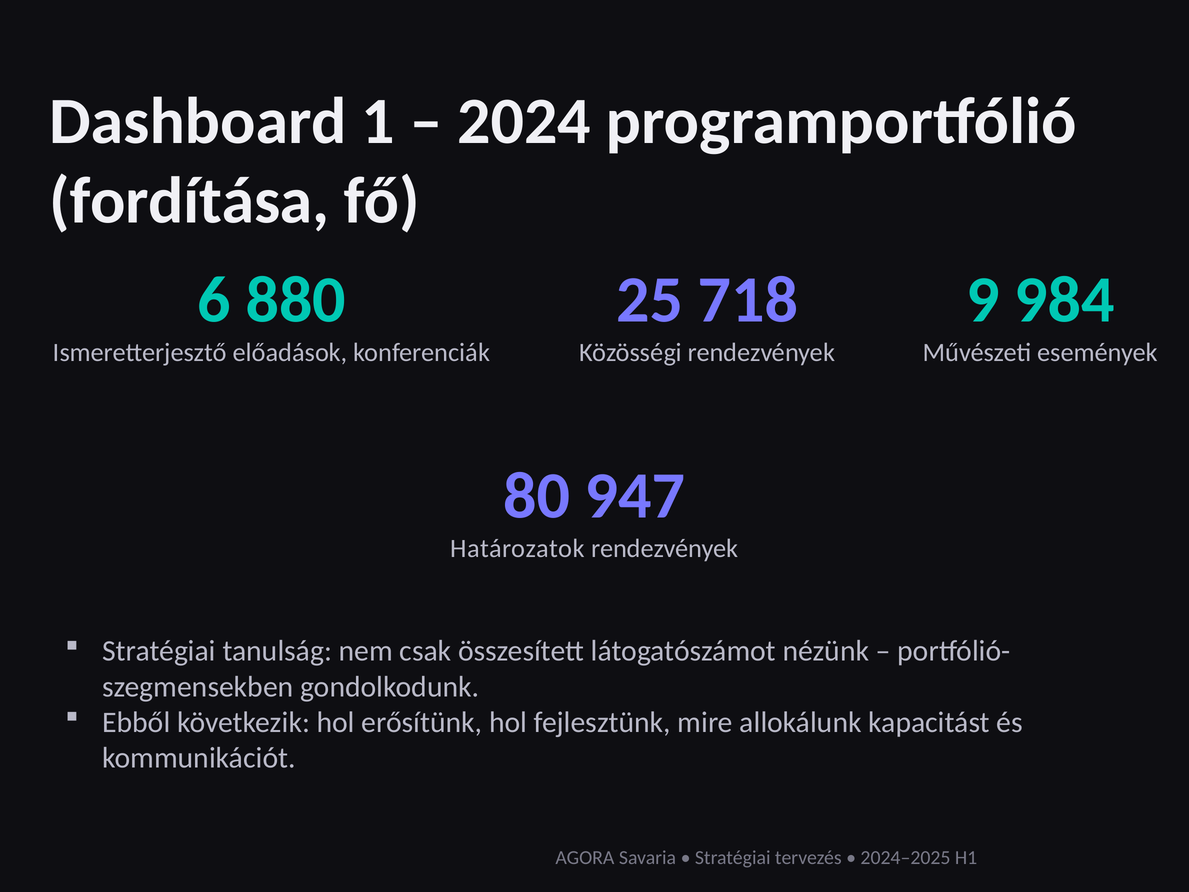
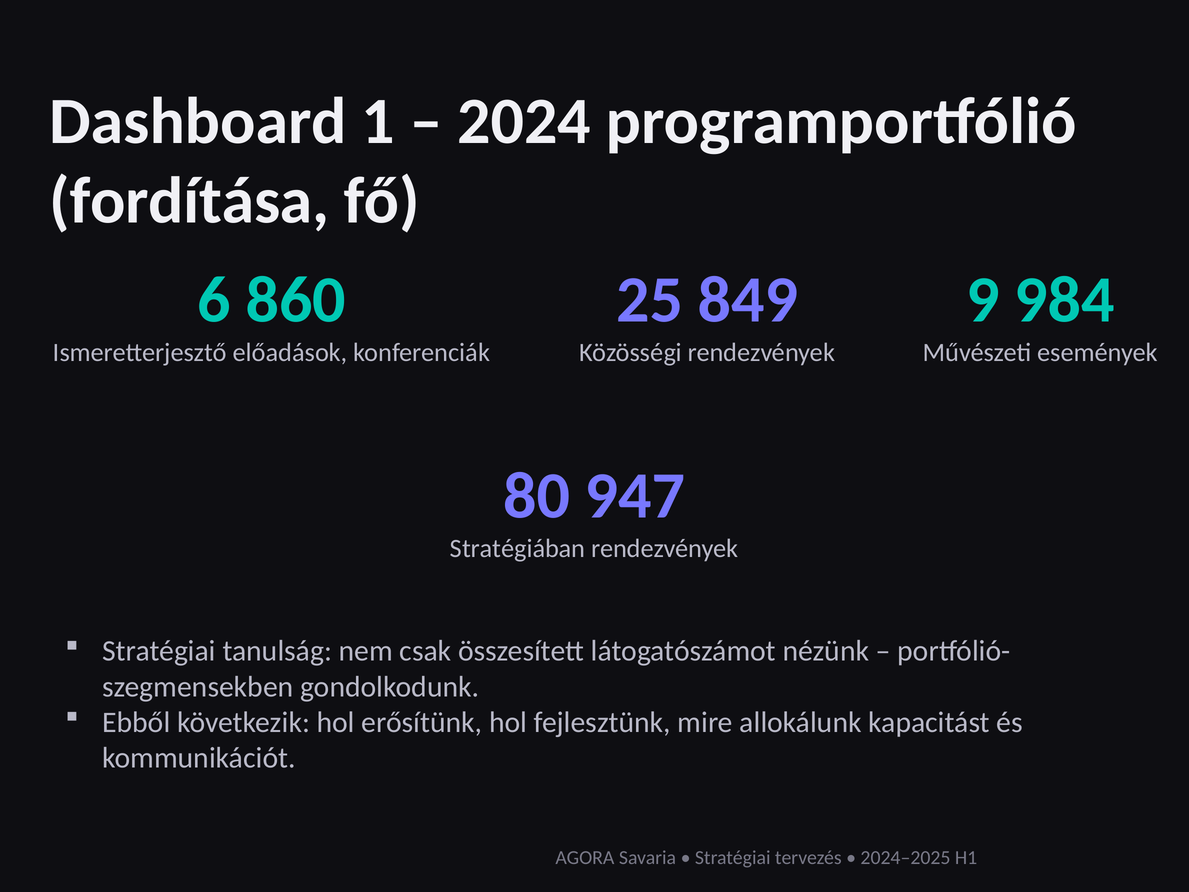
880: 880 -> 860
718: 718 -> 849
Határozatok: Határozatok -> Stratégiában
